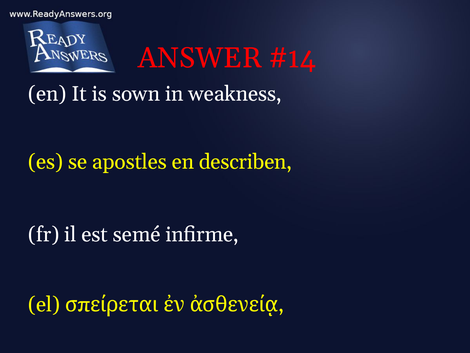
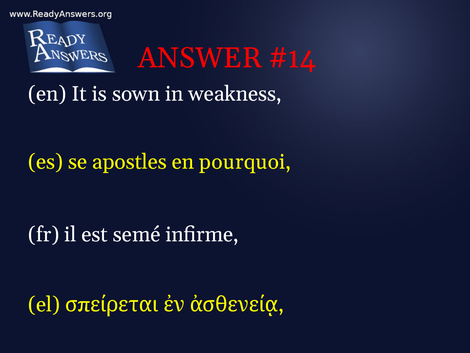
describen: describen -> pourquoi
